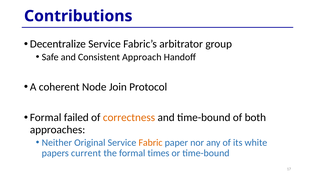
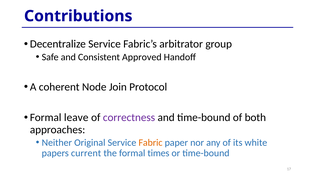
Approach: Approach -> Approved
failed: failed -> leave
correctness colour: orange -> purple
